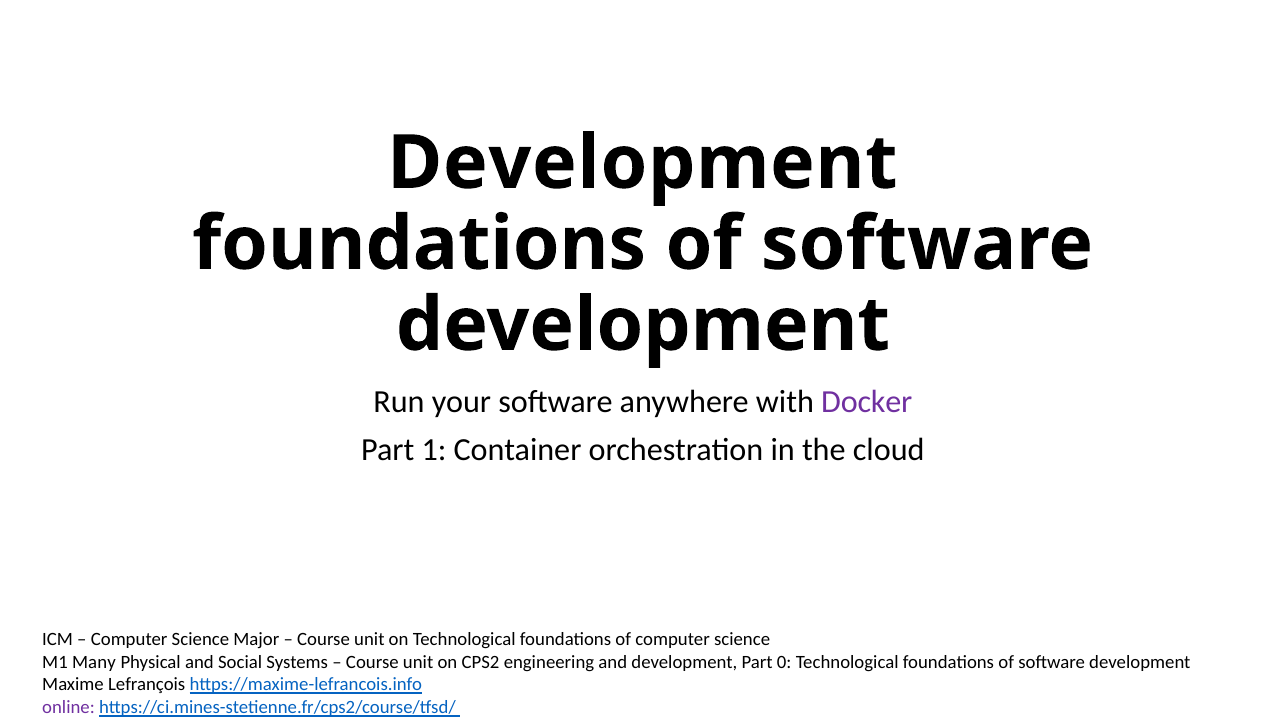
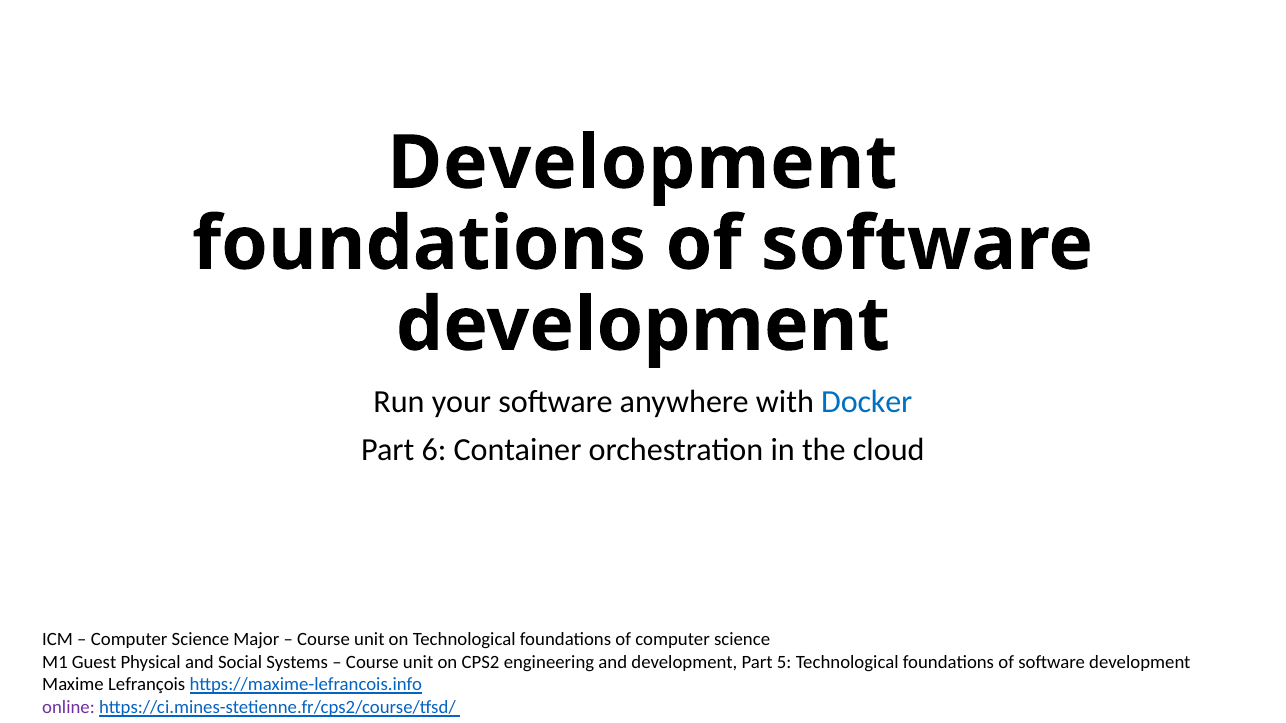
Docker colour: purple -> blue
1: 1 -> 6
Many: Many -> Guest
0: 0 -> 5
